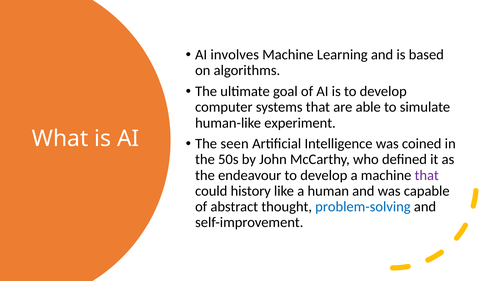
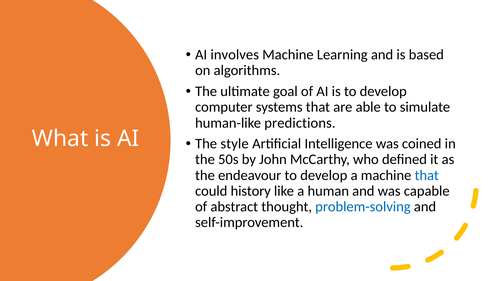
experiment: experiment -> predictions
seen: seen -> style
that at (427, 175) colour: purple -> blue
